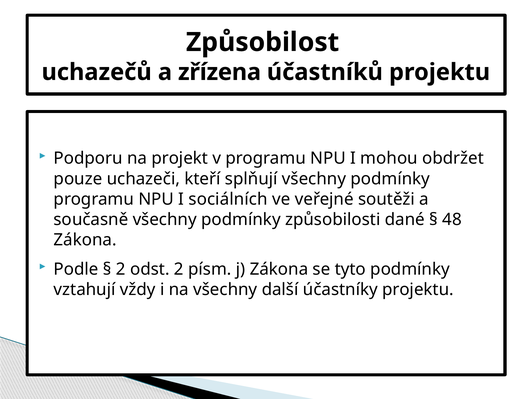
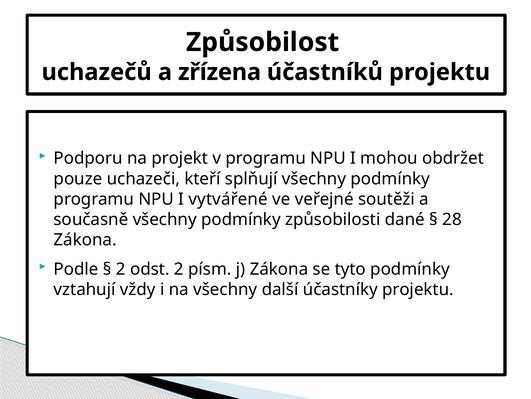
sociálních: sociálních -> vytvářené
48: 48 -> 28
